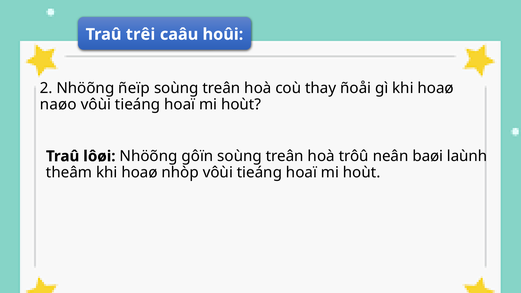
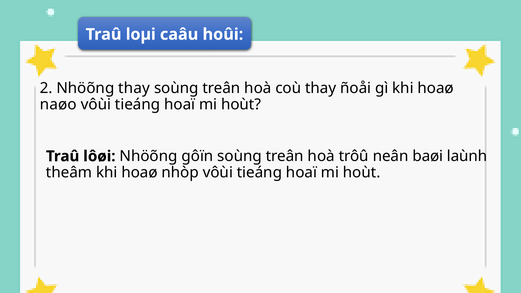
trêi: trêi -> loµi
Nhöõng ñeïp: ñeïp -> thay
